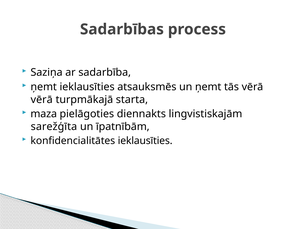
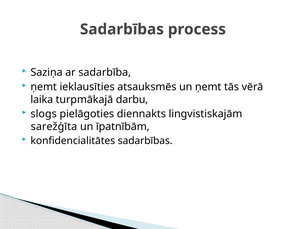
vērā at (42, 100): vērā -> laika
starta: starta -> darbu
maza: maza -> slogs
konfidencialitātes ieklausīties: ieklausīties -> sadarbības
